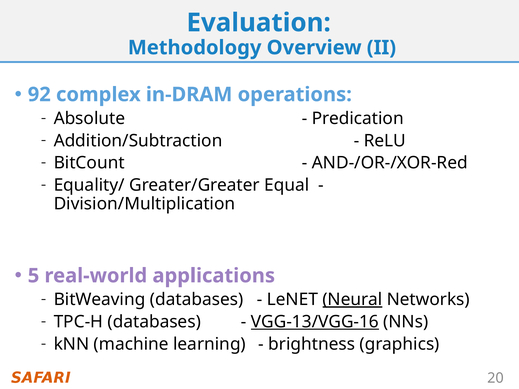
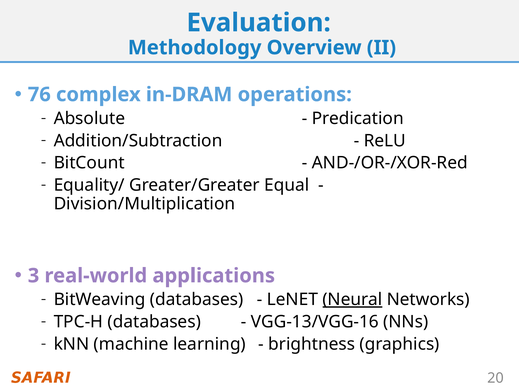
92: 92 -> 76
5: 5 -> 3
VGG-13/VGG-16 underline: present -> none
